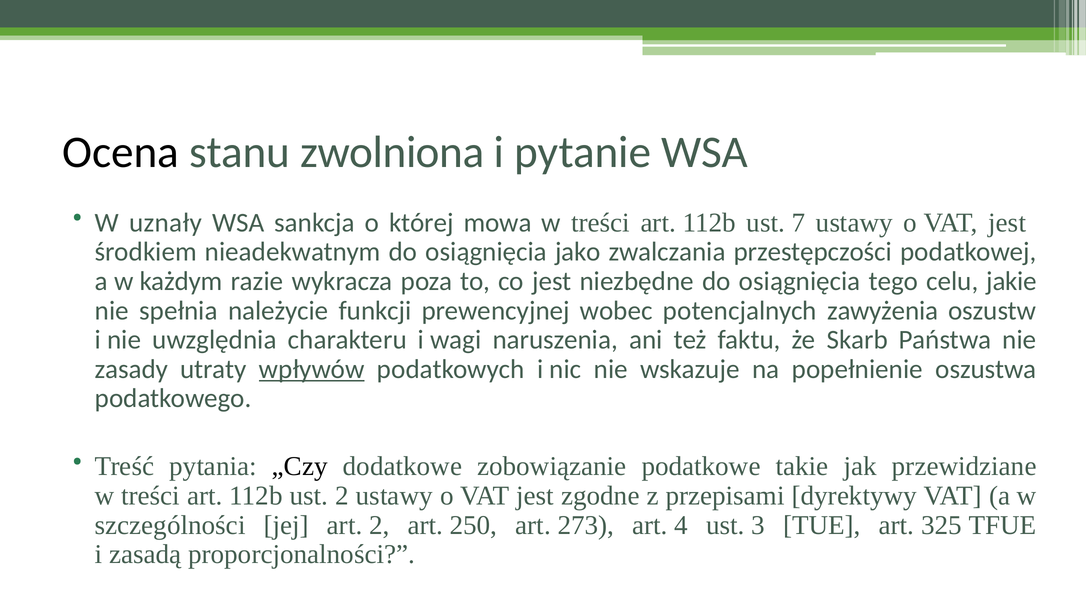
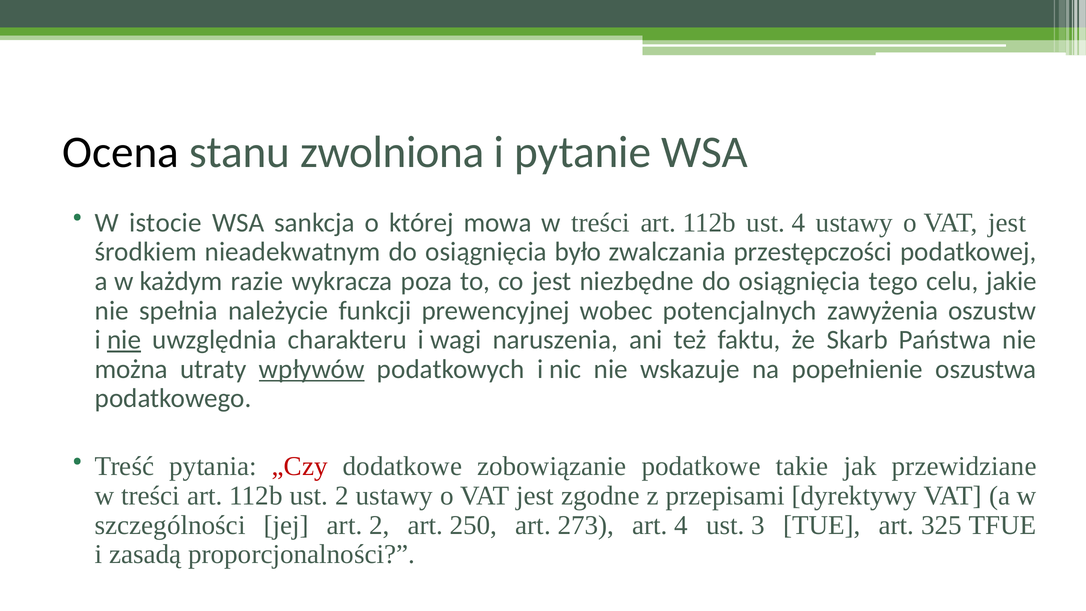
uznały: uznały -> istocie
ust 7: 7 -> 4
jako: jako -> było
nie at (124, 340) underline: none -> present
zasady: zasady -> można
„Czy colour: black -> red
